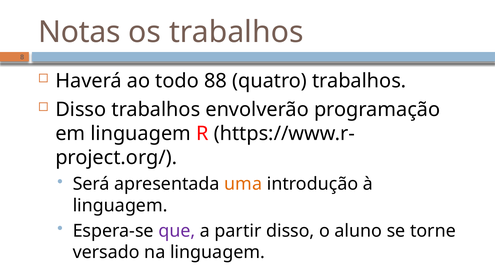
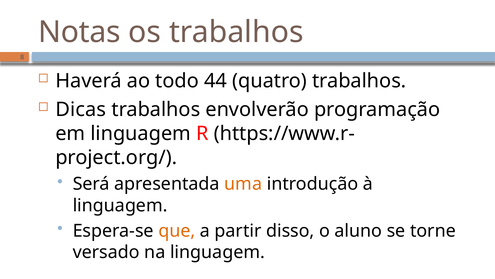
88: 88 -> 44
Disso at (81, 110): Disso -> Dicas
que colour: purple -> orange
